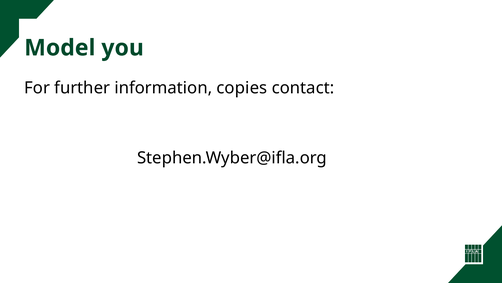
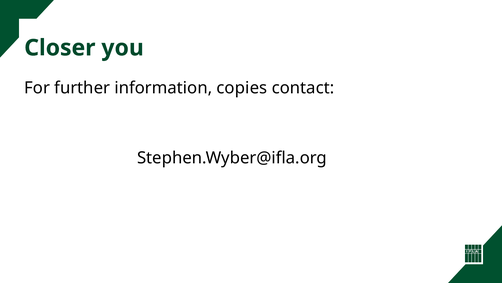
Model: Model -> Closer
